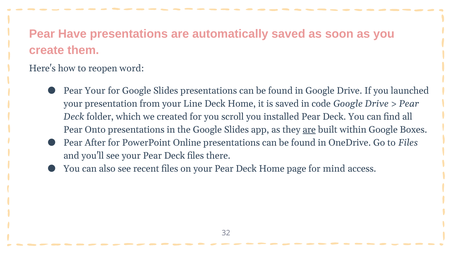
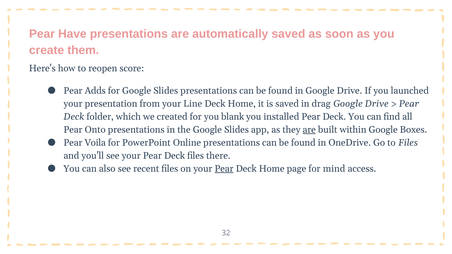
word: word -> score
Pear Your: Your -> Adds
code: code -> drag
scroll: scroll -> blank
After: After -> Voila
Pear at (224, 169) underline: none -> present
